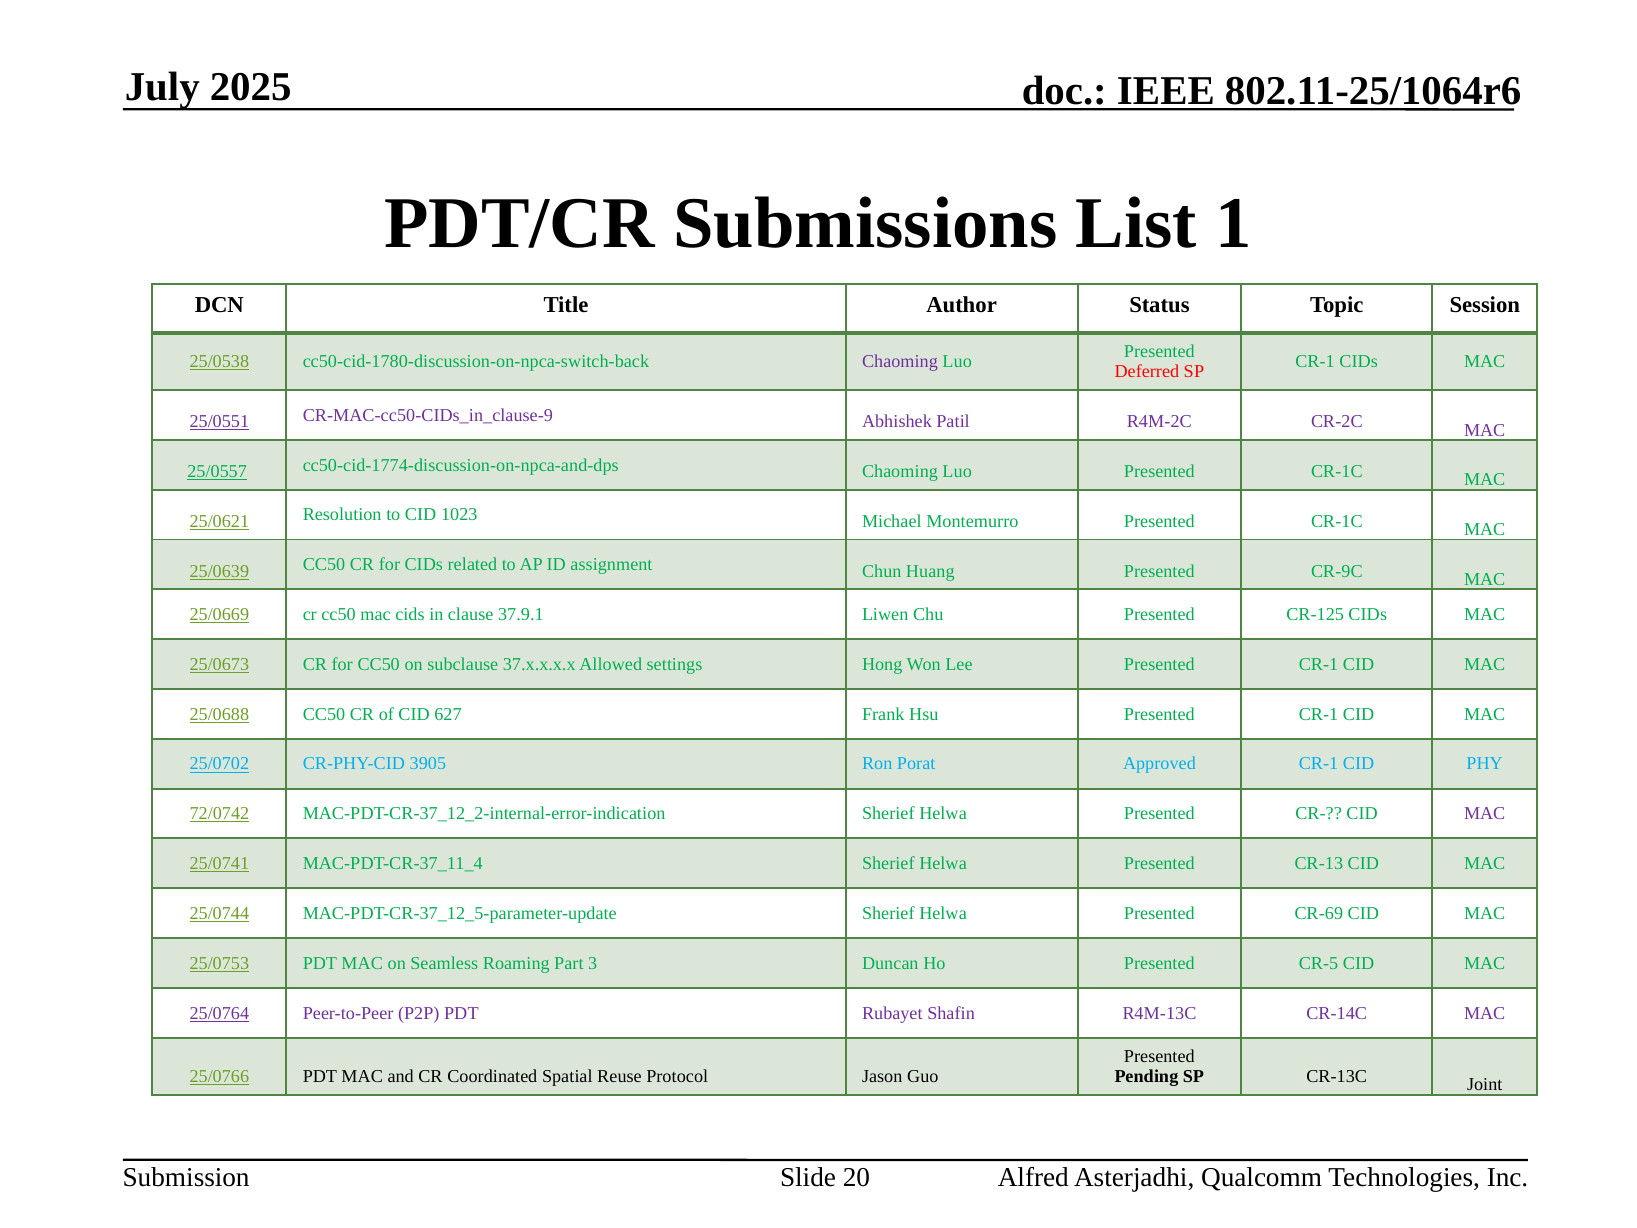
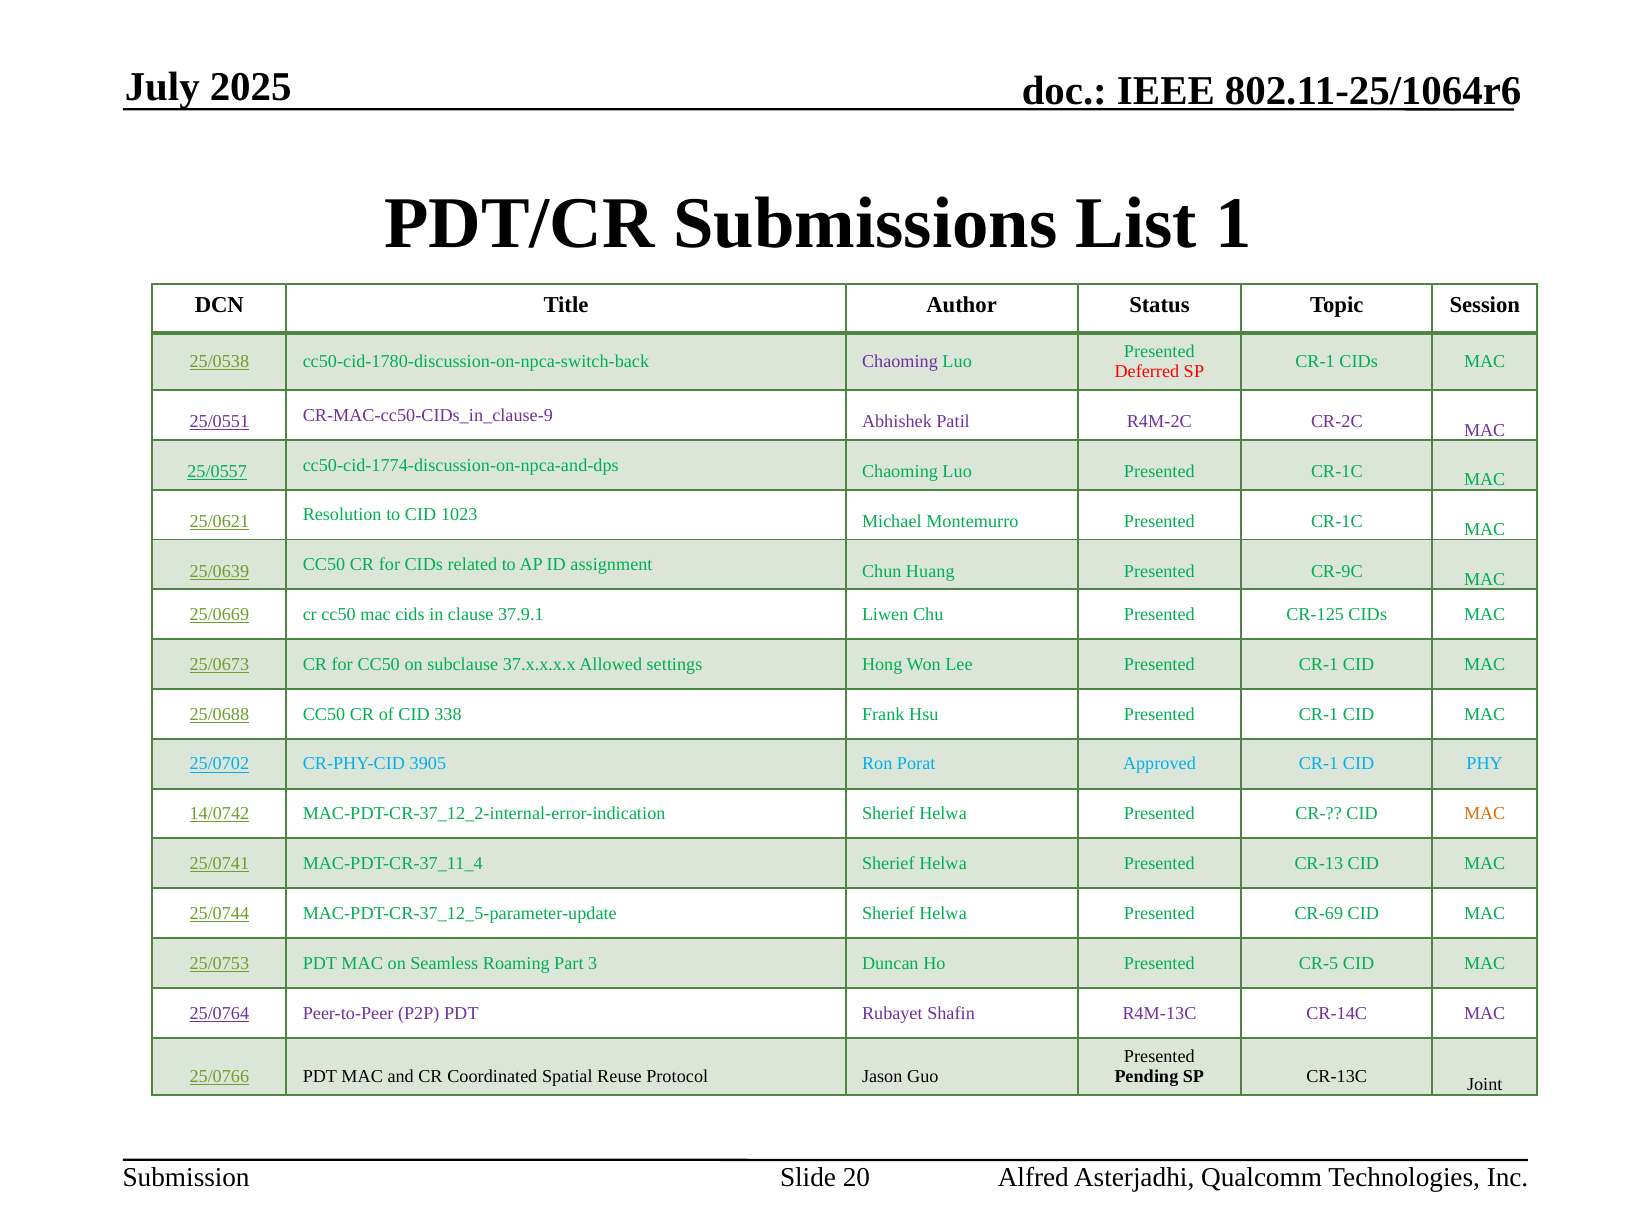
627: 627 -> 338
72/0742: 72/0742 -> 14/0742
MAC at (1485, 814) colour: purple -> orange
